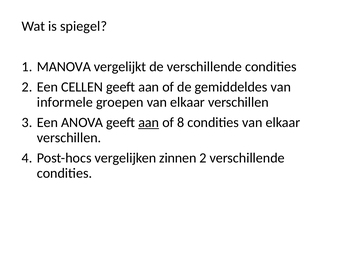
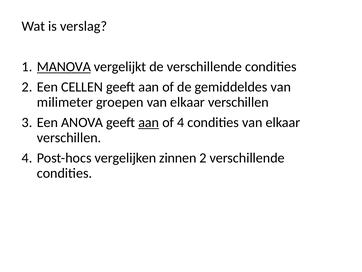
spiegel: spiegel -> verslag
MANOVA underline: none -> present
informele: informele -> milimeter
of 8: 8 -> 4
